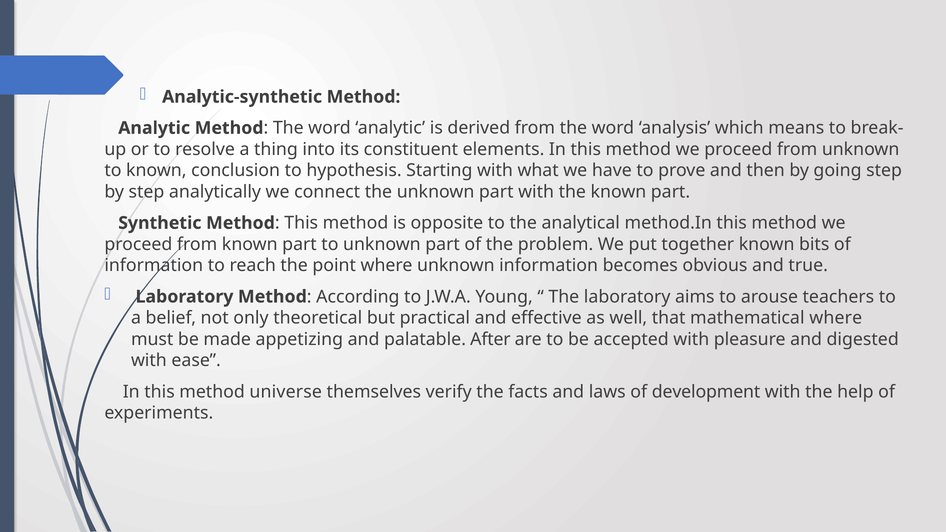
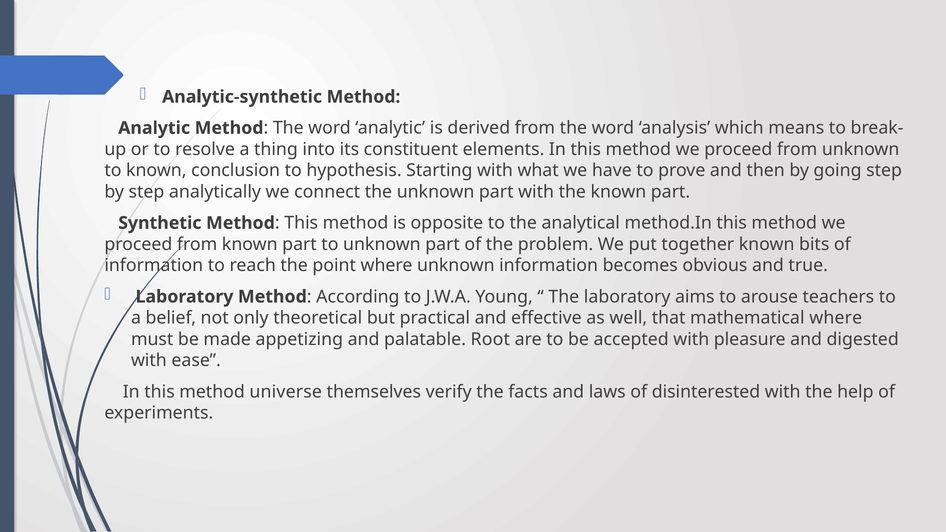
After: After -> Root
development: development -> disinterested
